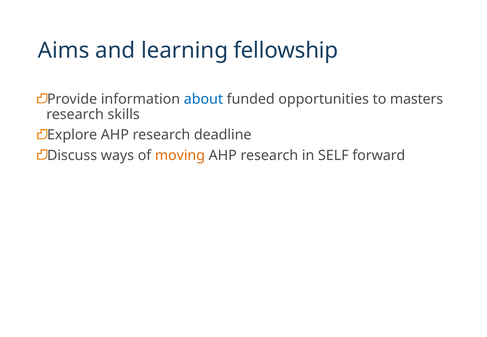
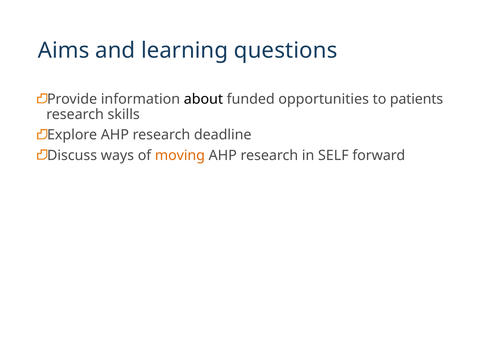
fellowship: fellowship -> questions
about colour: blue -> black
masters: masters -> patients
